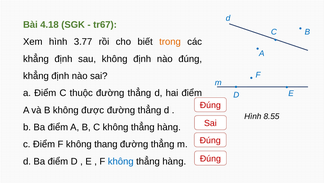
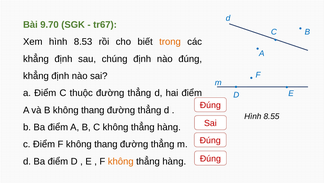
4.18: 4.18 -> 9.70
3.77: 3.77 -> 8.53
sau không: không -> chúng
B không được: được -> thang
không at (121, 161) colour: blue -> orange
